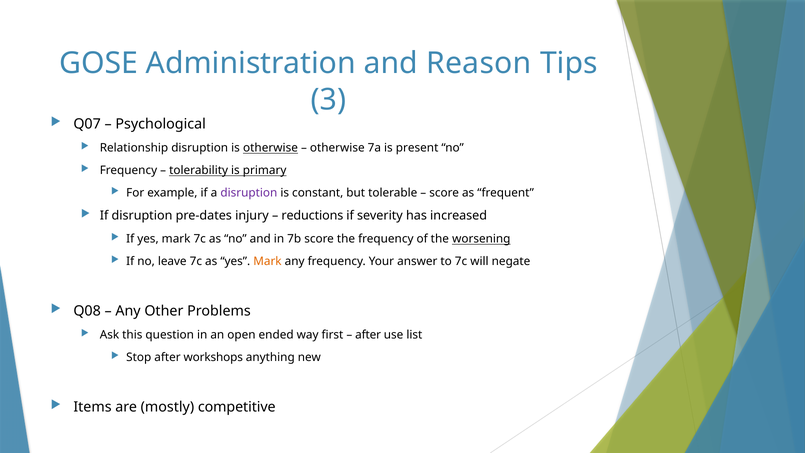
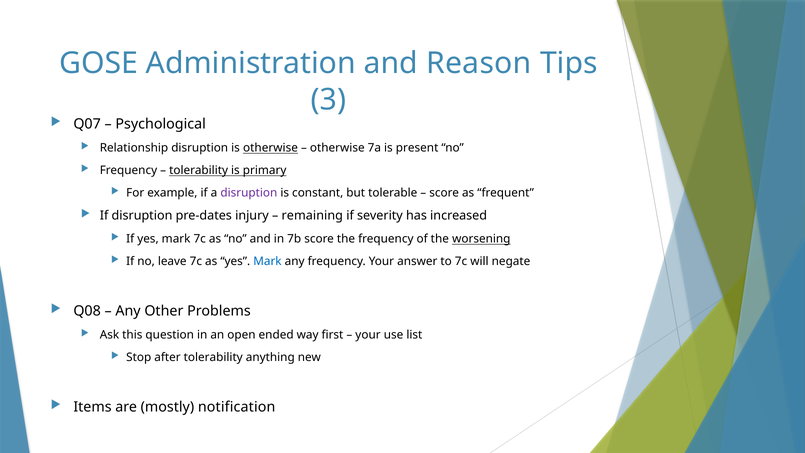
reductions: reductions -> remaining
Mark at (267, 261) colour: orange -> blue
after at (368, 335): after -> your
after workshops: workshops -> tolerability
competitive: competitive -> notification
